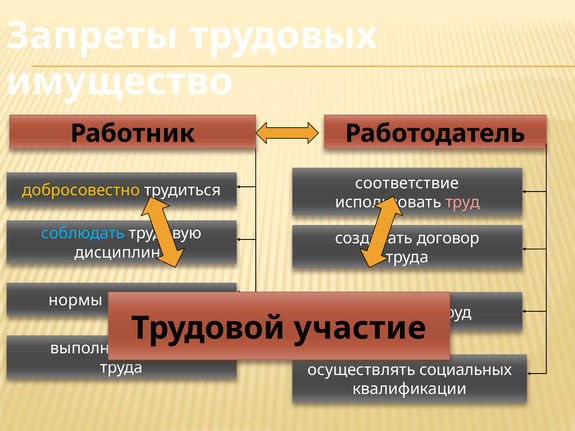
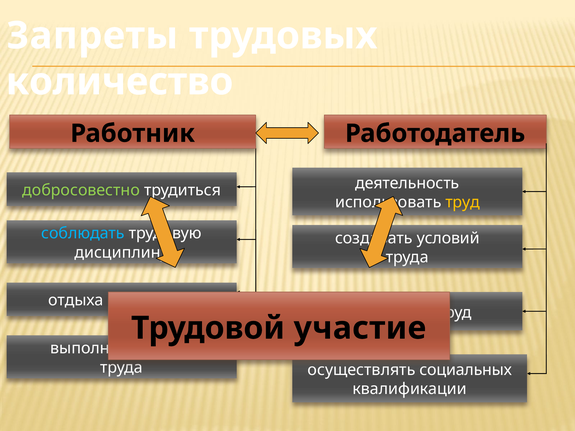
имущество at (119, 82): имущество -> количество
соответствие: соответствие -> деятельность
добросовестно colour: yellow -> light green
труд at (463, 202) colour: pink -> yellow
договор: договор -> условий
нормы at (76, 301): нормы -> отдыха
